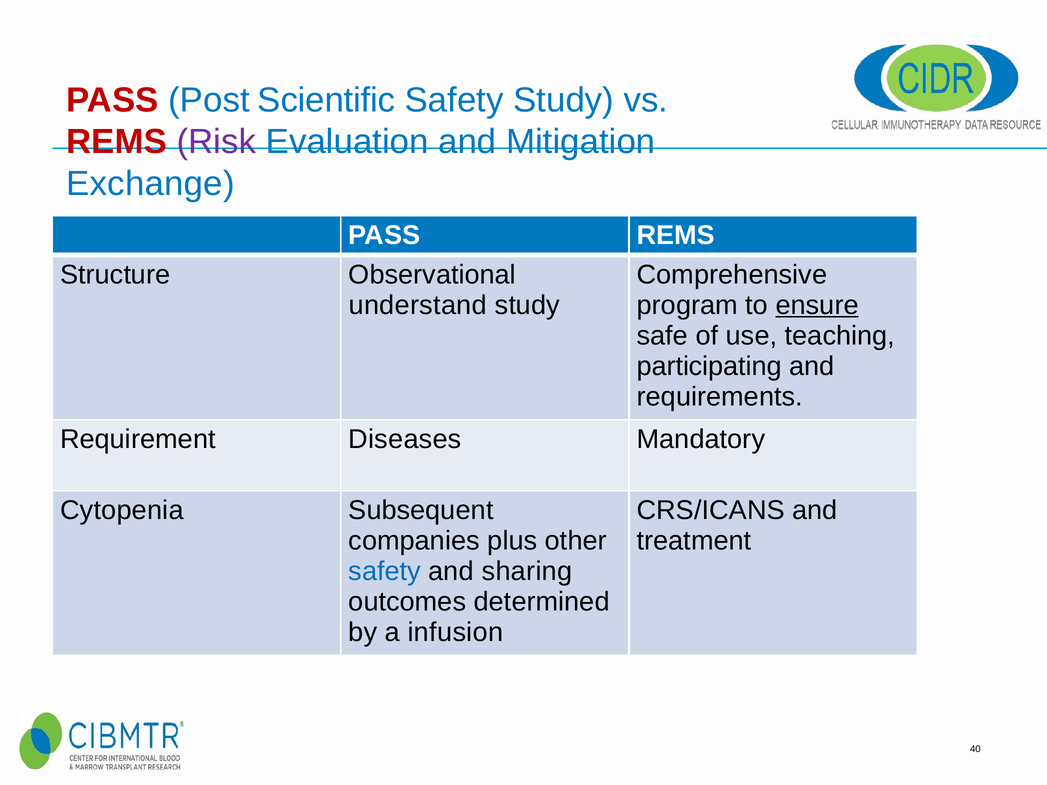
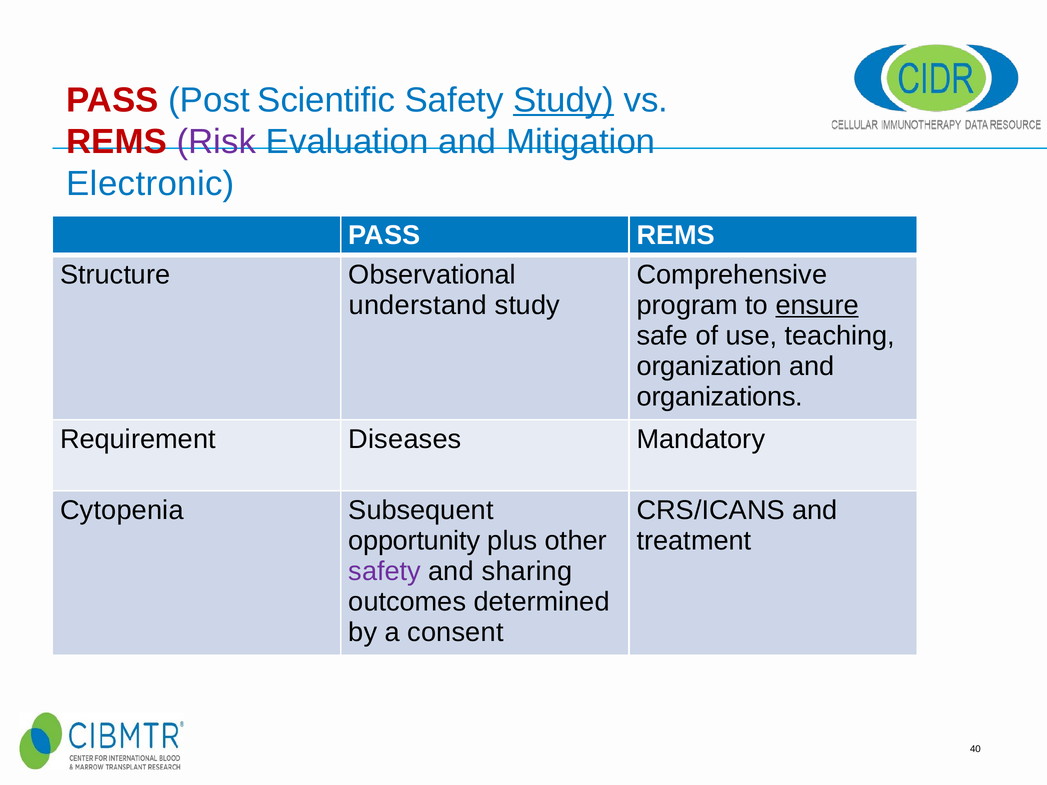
Study at (564, 100) underline: none -> present
Exchange: Exchange -> Electronic
participating: participating -> organization
requirements: requirements -> organizations
companies: companies -> opportunity
safety at (385, 571) colour: blue -> purple
infusion: infusion -> consent
